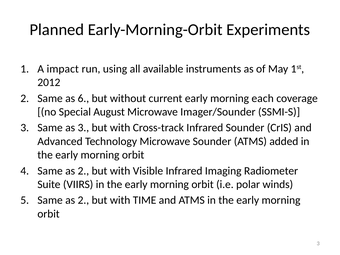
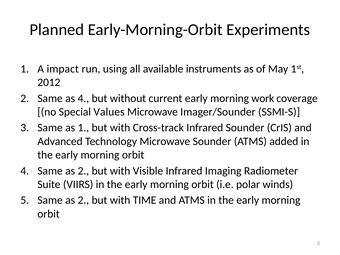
as 6: 6 -> 4
each: each -> work
August: August -> Values
as 3: 3 -> 1
